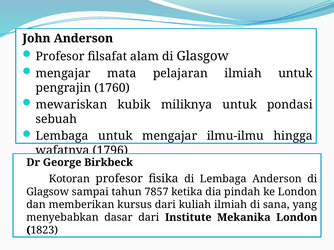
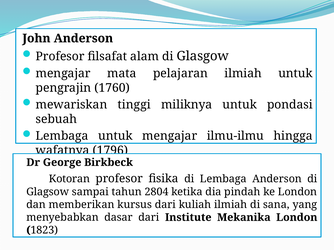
kubik: kubik -> tinggi
7857: 7857 -> 2804
